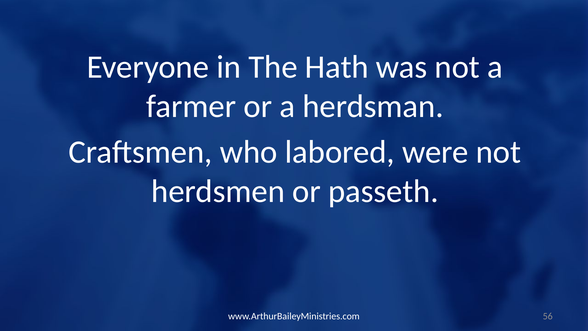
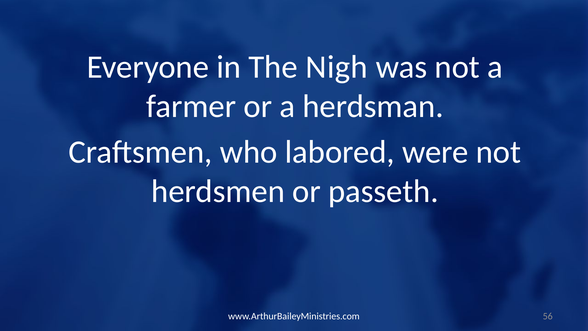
Hath: Hath -> Nigh
